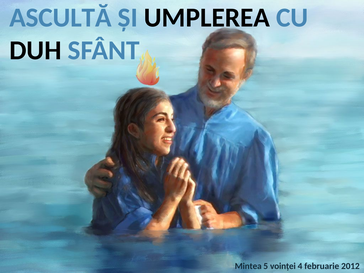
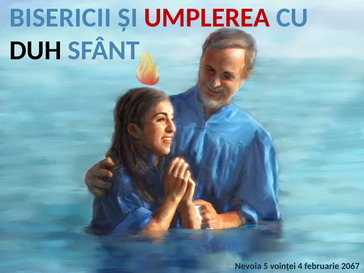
ASCULTĂ: ASCULTĂ -> BISERICII
UMPLEREA colour: black -> red
Mintea: Mintea -> Nevoia
2012: 2012 -> 2067
